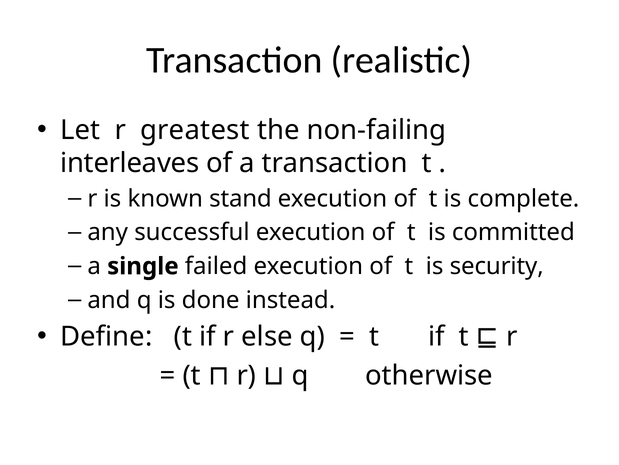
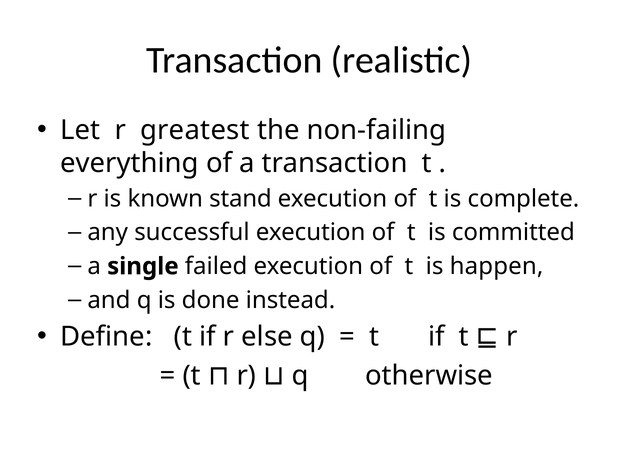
interleaves: interleaves -> everything
security: security -> happen
